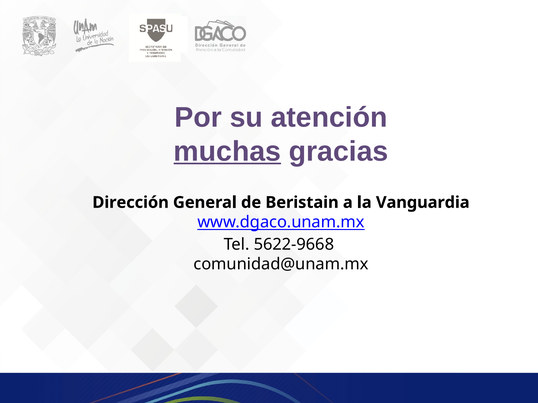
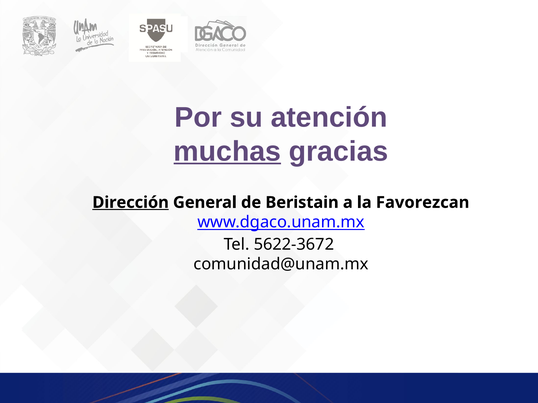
Dirección underline: none -> present
Vanguardia: Vanguardia -> Favorezcan
5622-9668: 5622-9668 -> 5622-3672
